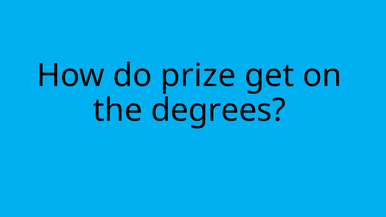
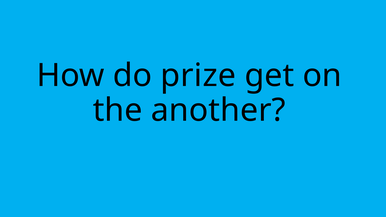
degrees: degrees -> another
